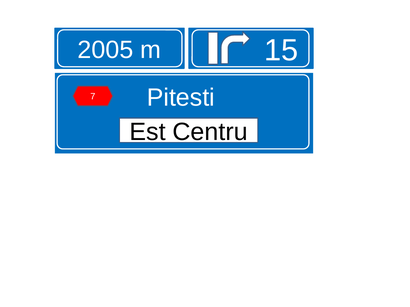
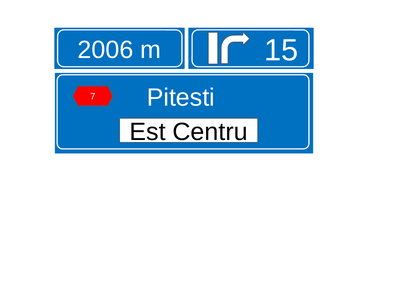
2005: 2005 -> 2006
